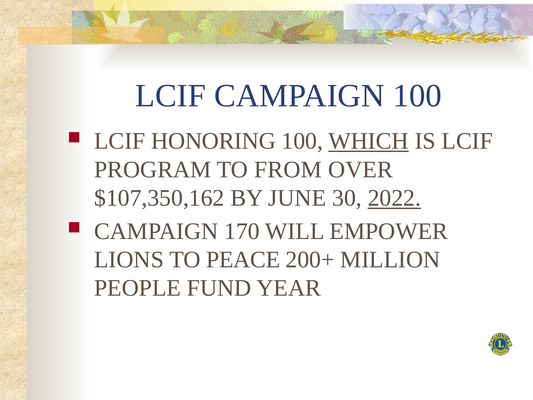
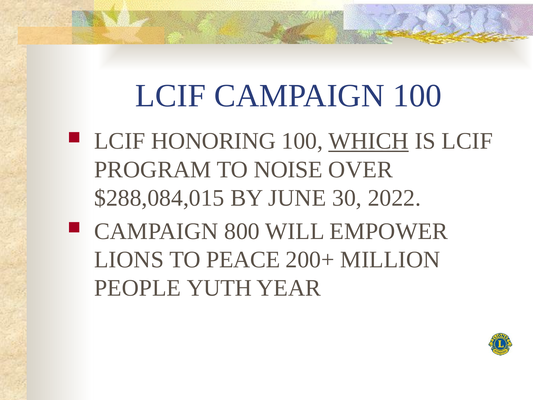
FROM: FROM -> NOISE
$107,350,162: $107,350,162 -> $288,084,015
2022 underline: present -> none
170: 170 -> 800
FUND: FUND -> YUTH
